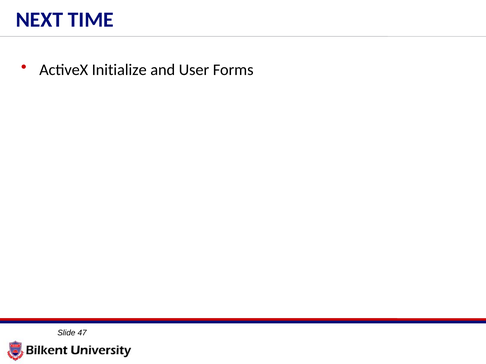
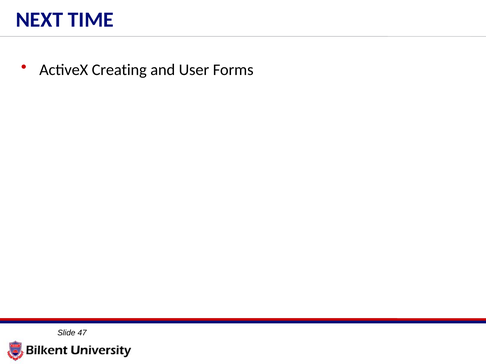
Initialize: Initialize -> Creating
